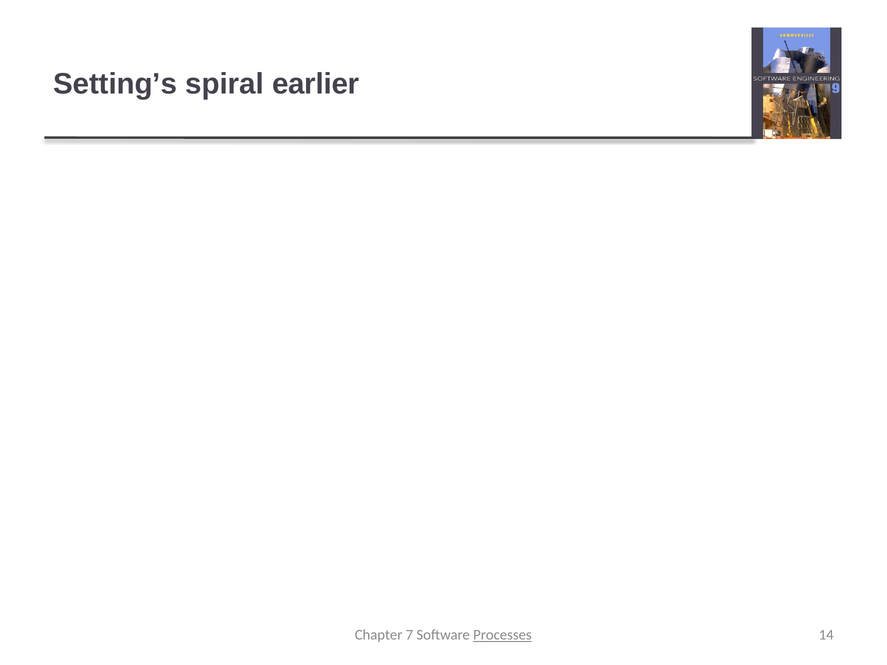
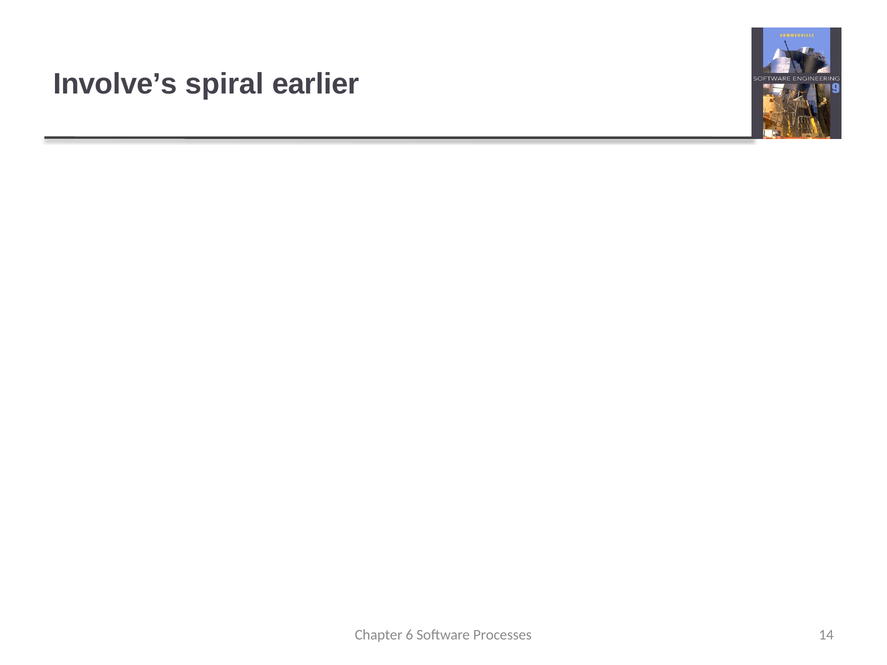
Setting’s: Setting’s -> Involve’s
7: 7 -> 6
Processes underline: present -> none
